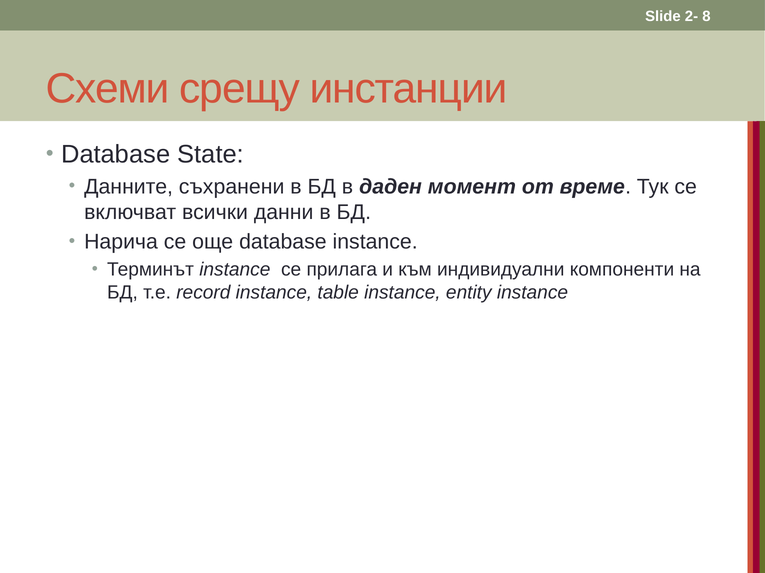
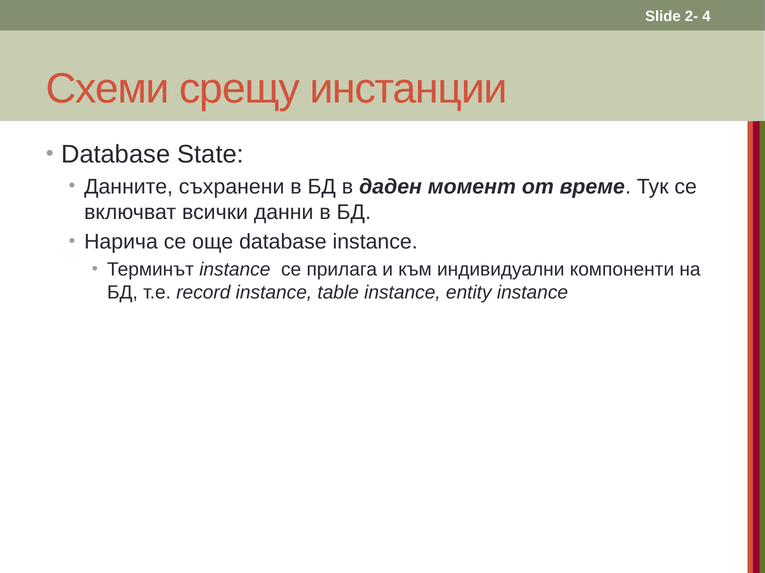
8: 8 -> 4
